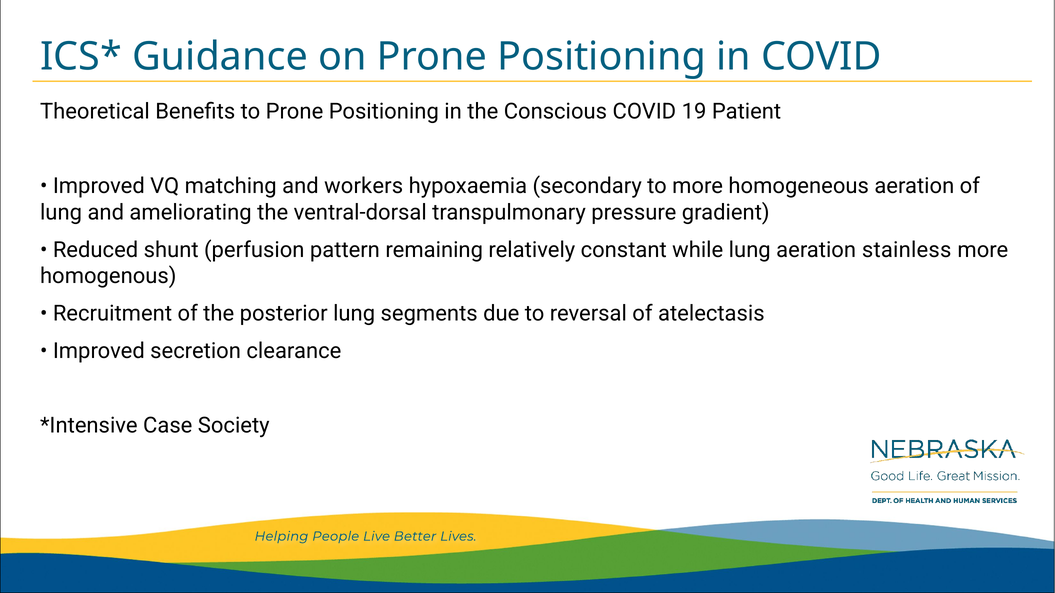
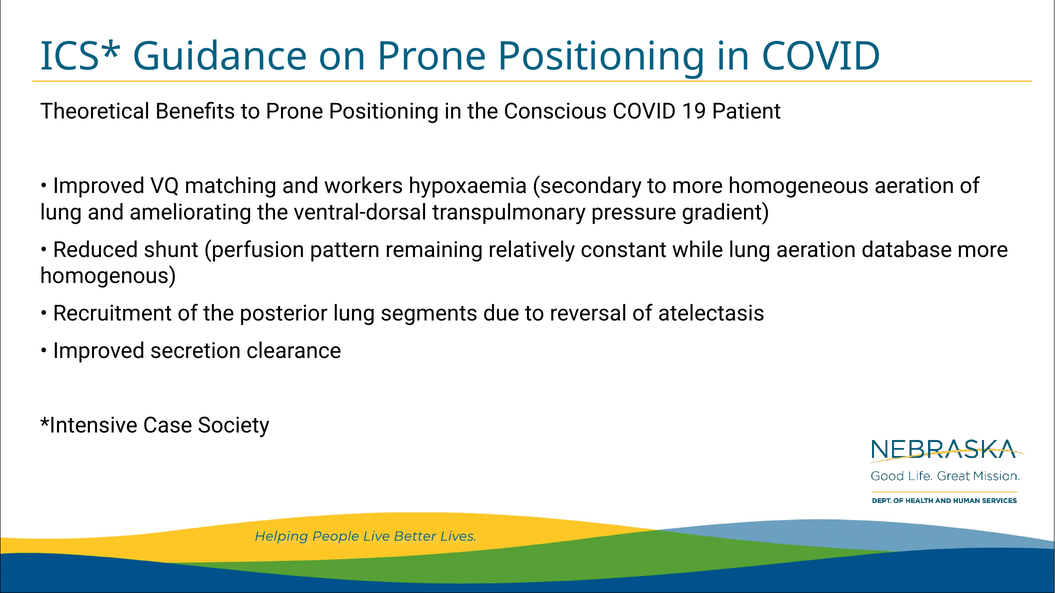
stainless: stainless -> database
